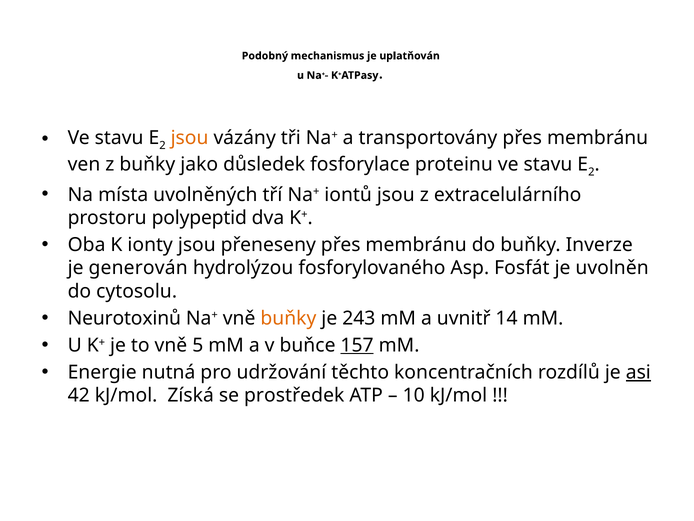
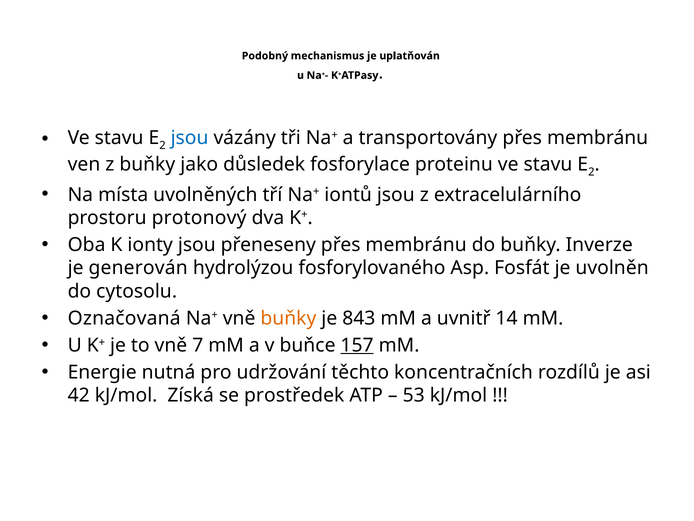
jsou at (190, 138) colour: orange -> blue
polypeptid: polypeptid -> protonový
Neurotoxinů: Neurotoxinů -> Označovaná
243: 243 -> 843
5: 5 -> 7
asi underline: present -> none
10: 10 -> 53
